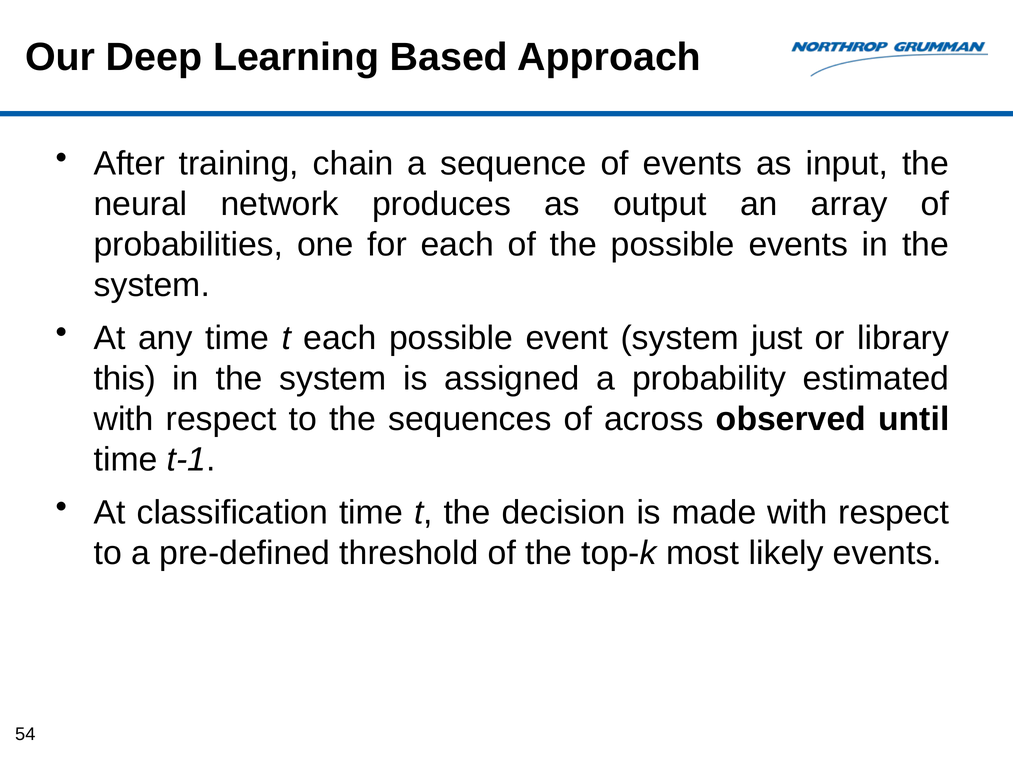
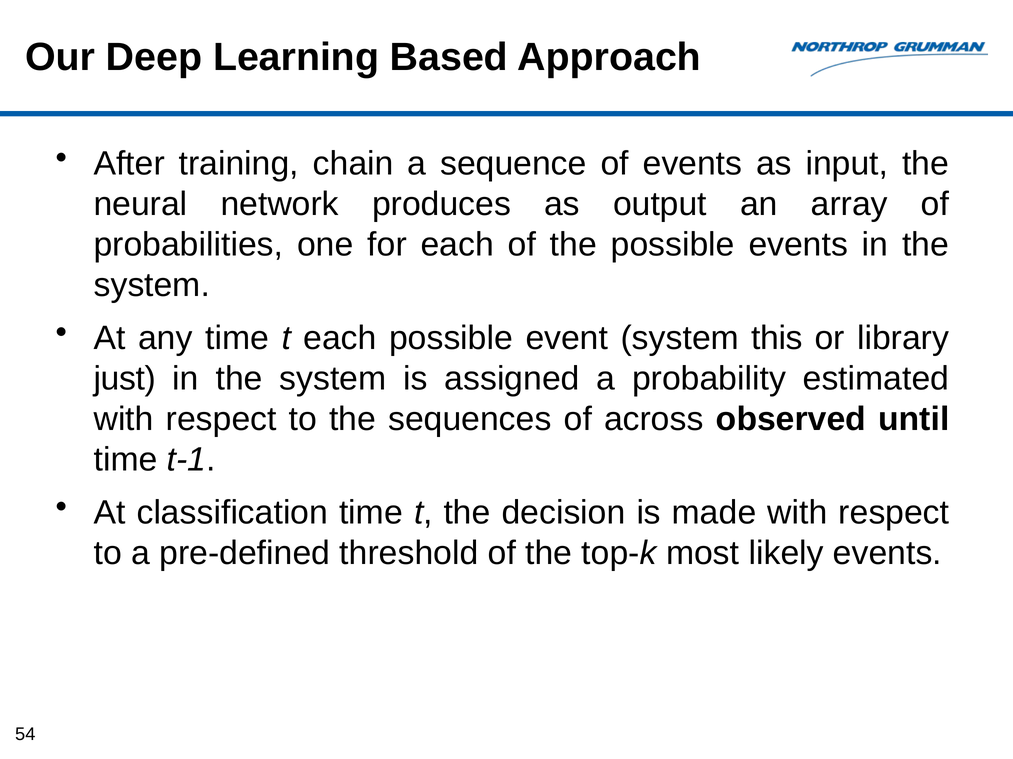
just: just -> this
this: this -> just
